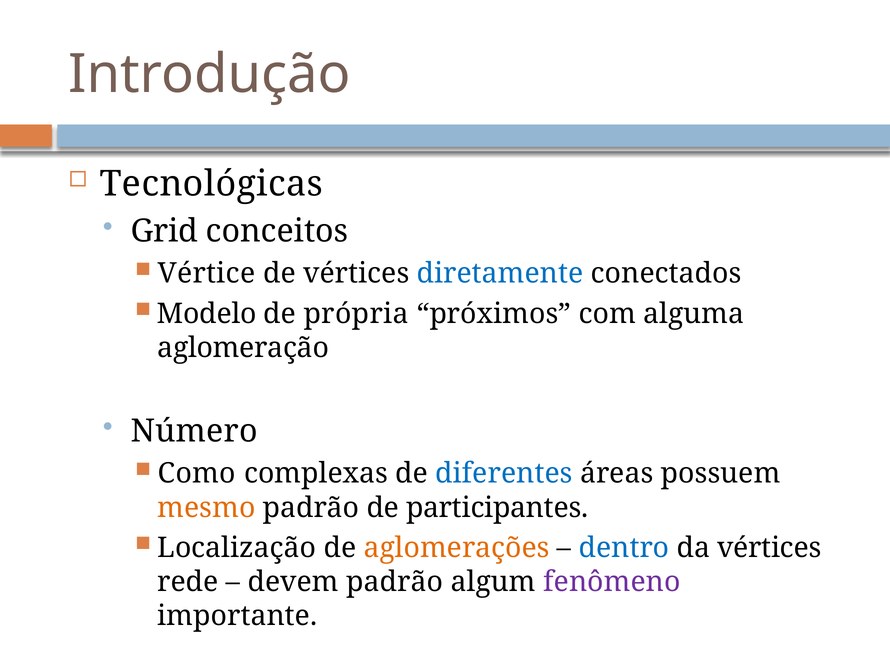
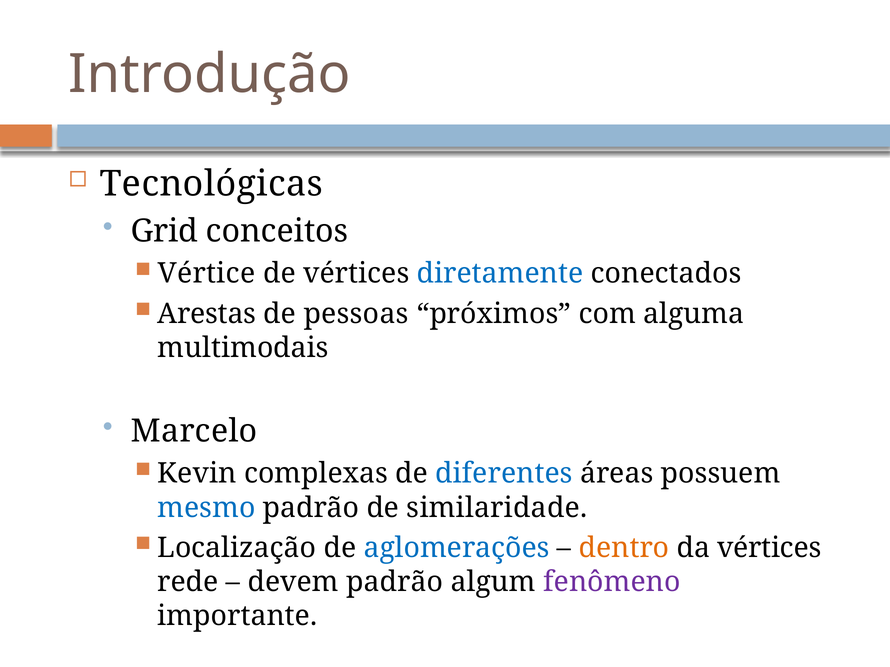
Modelo: Modelo -> Arestas
própria: própria -> pessoas
aglomeração: aglomeração -> multimodais
Número: Número -> Marcelo
Como: Como -> Kevin
mesmo colour: orange -> blue
participantes: participantes -> similaridade
aglomerações colour: orange -> blue
dentro colour: blue -> orange
